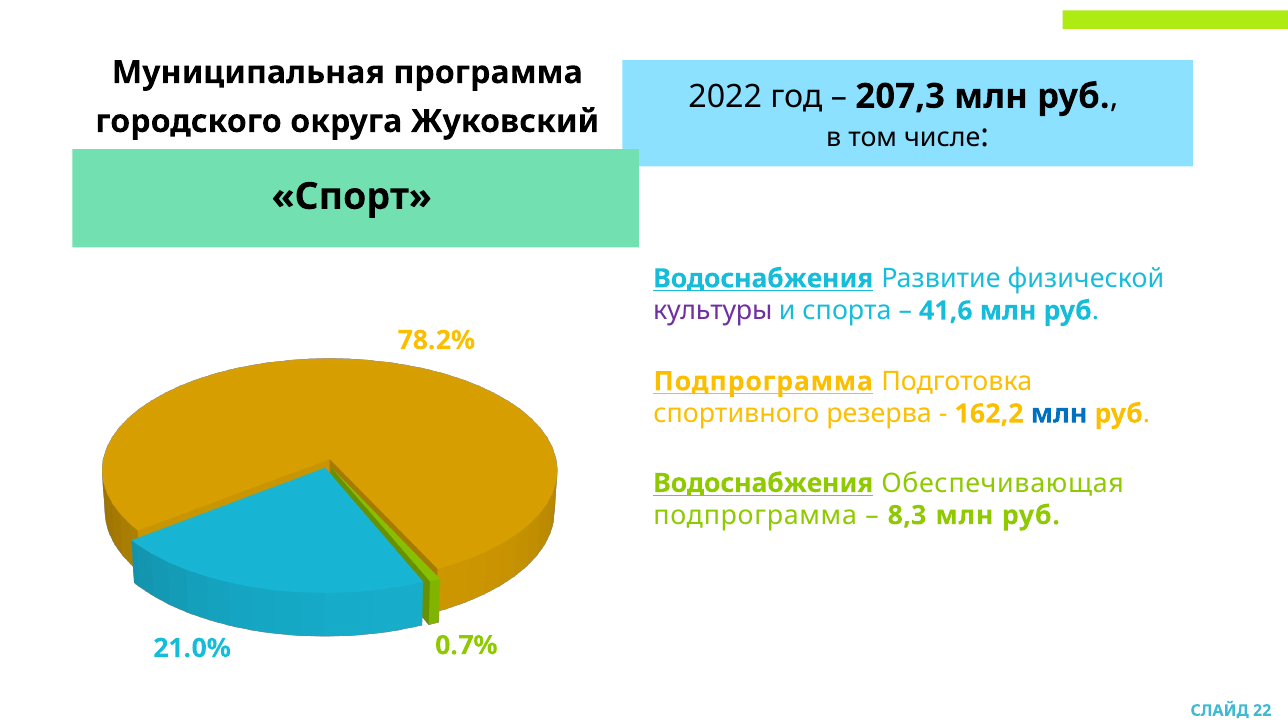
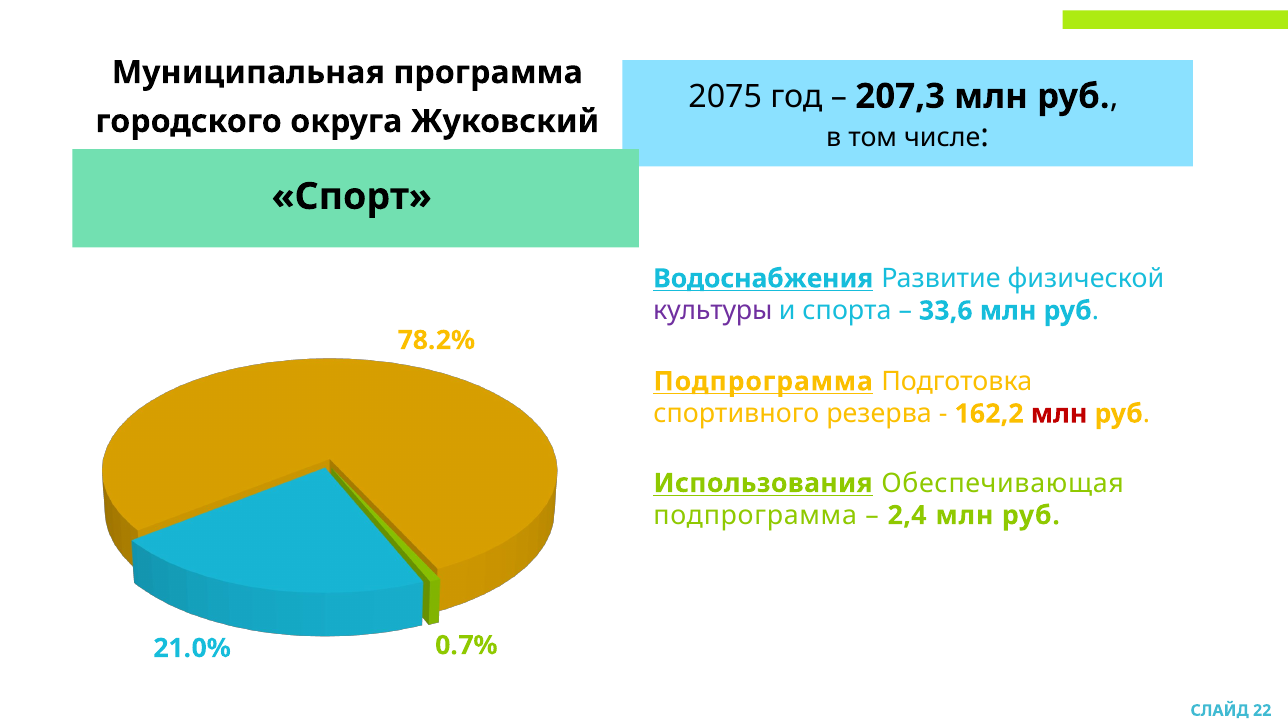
2022: 2022 -> 2075
41,6: 41,6 -> 33,6
млн at (1059, 414) colour: blue -> red
Водоснабжения at (763, 483): Водоснабжения -> Использования
8,3: 8,3 -> 2,4
